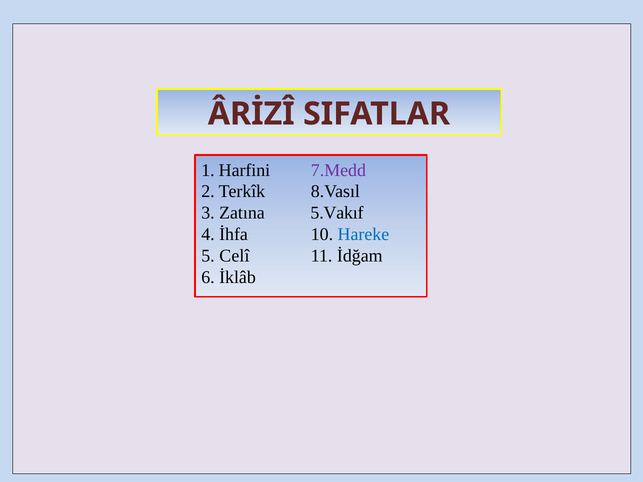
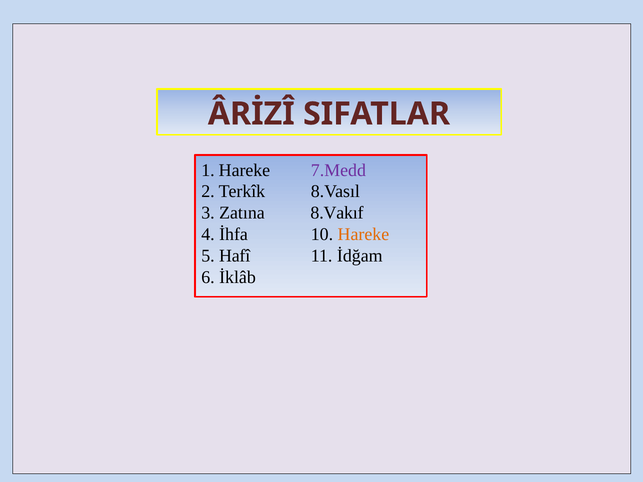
1 Harfini: Harfini -> Hareke
5.Vakıf: 5.Vakıf -> 8.Vakıf
Hareke at (363, 235) colour: blue -> orange
Celî: Celî -> Hafî
